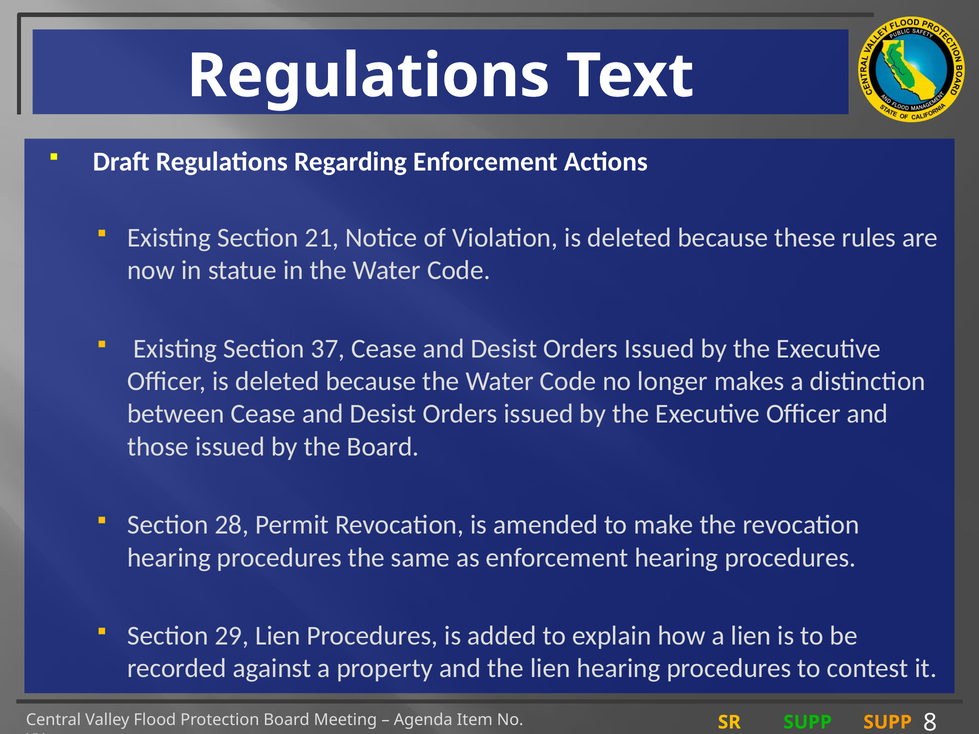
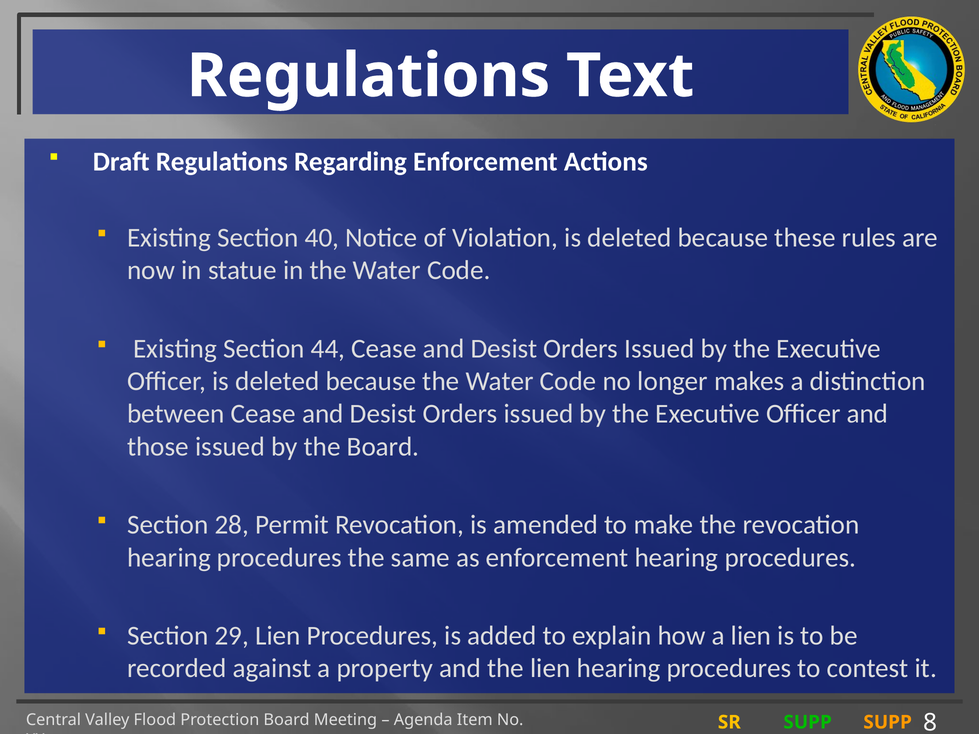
21: 21 -> 40
37: 37 -> 44
